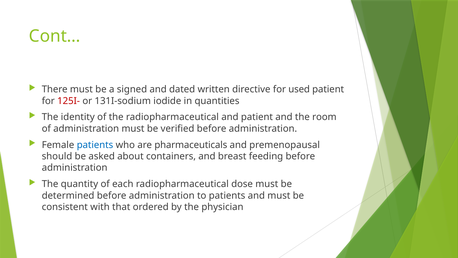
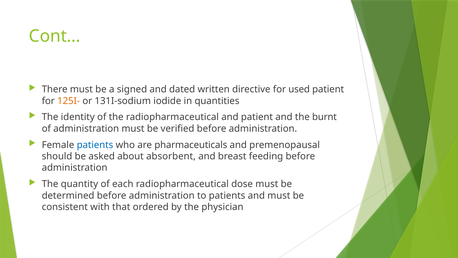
125I- colour: red -> orange
room: room -> burnt
containers: containers -> absorbent
